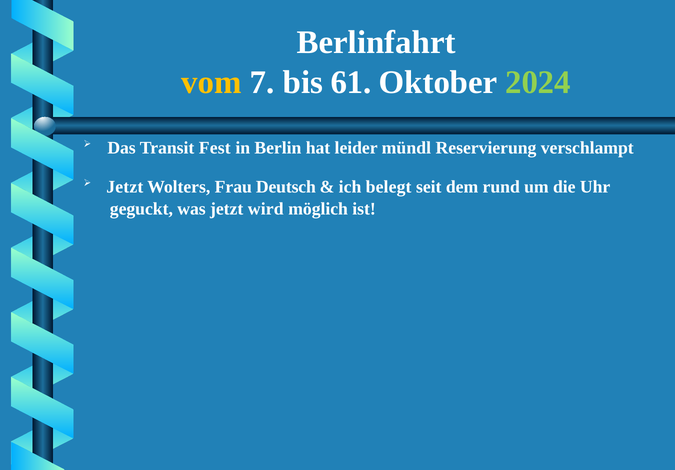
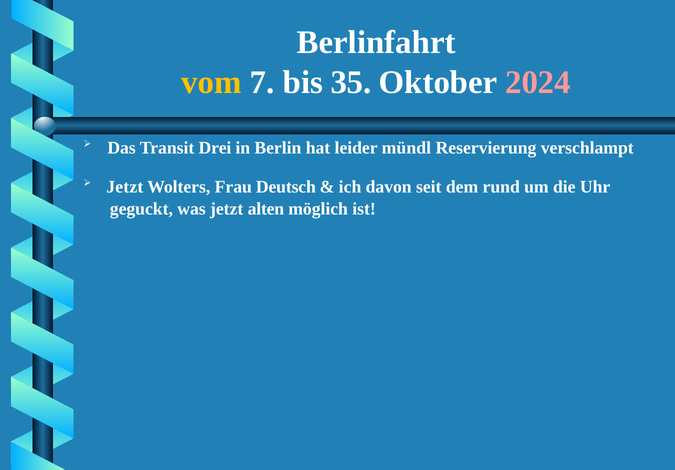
61: 61 -> 35
2024 colour: light green -> pink
Fest: Fest -> Drei
belegt: belegt -> davon
wird: wird -> alten
